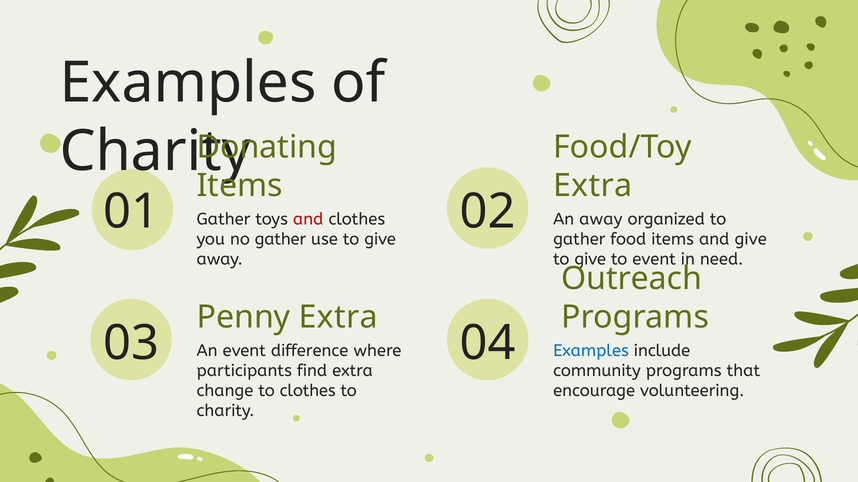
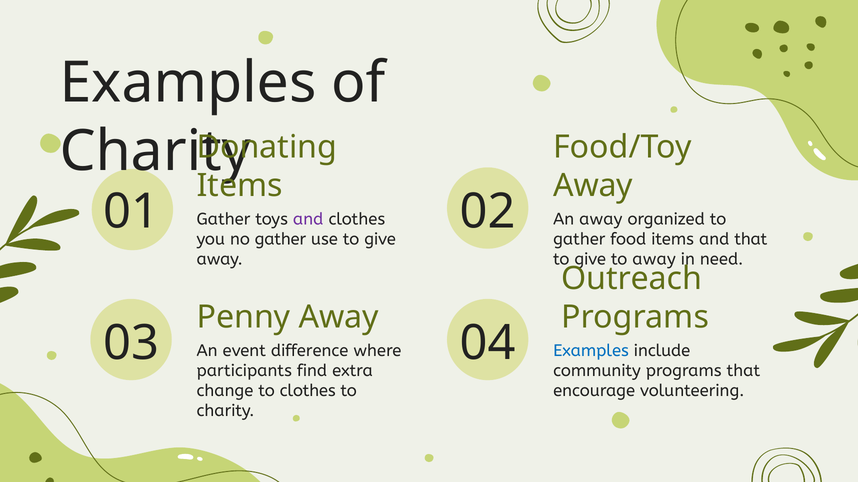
Extra at (593, 186): Extra -> Away
and at (308, 220) colour: red -> purple
and give: give -> that
to event: event -> away
Penny Extra: Extra -> Away
